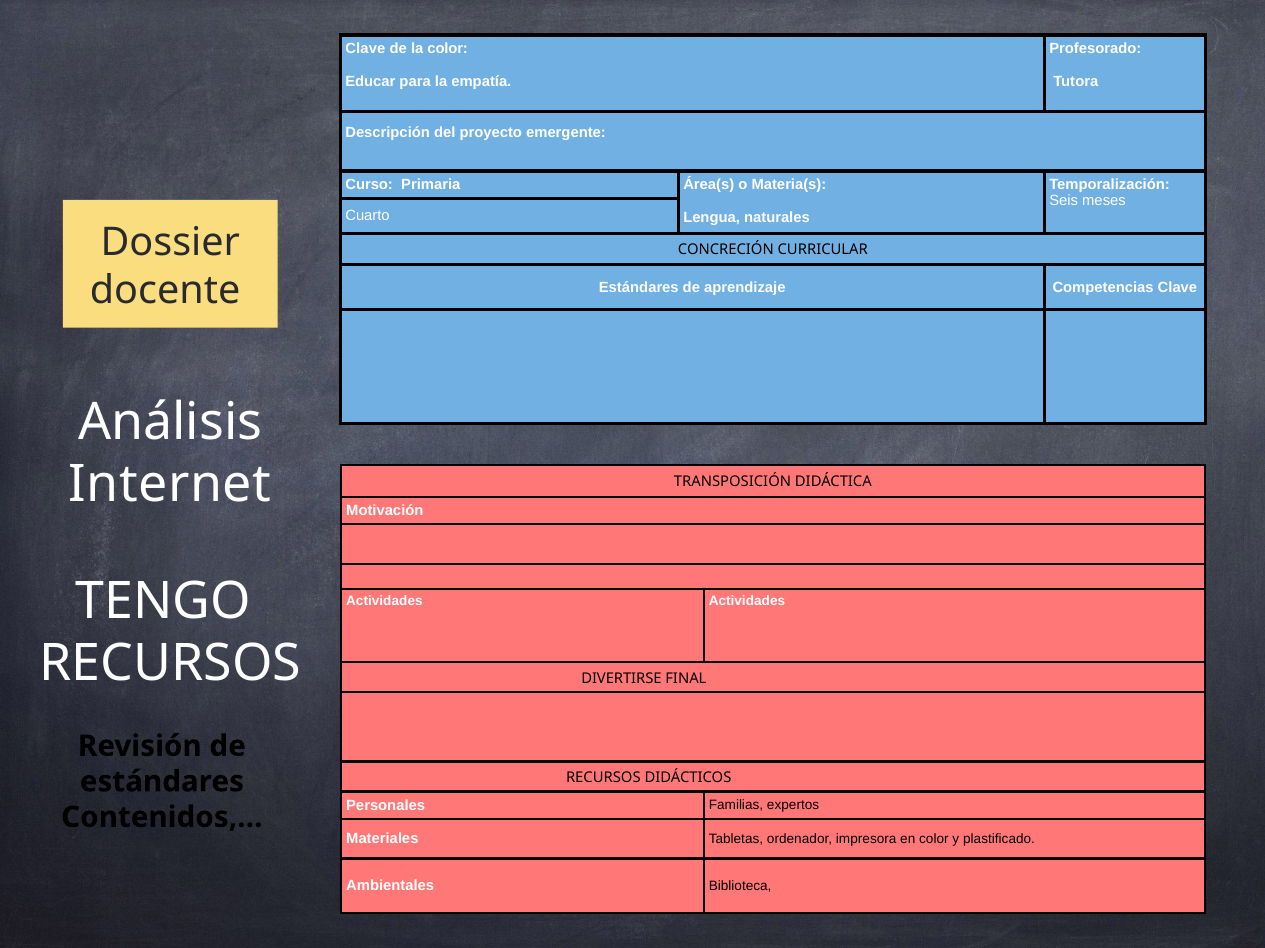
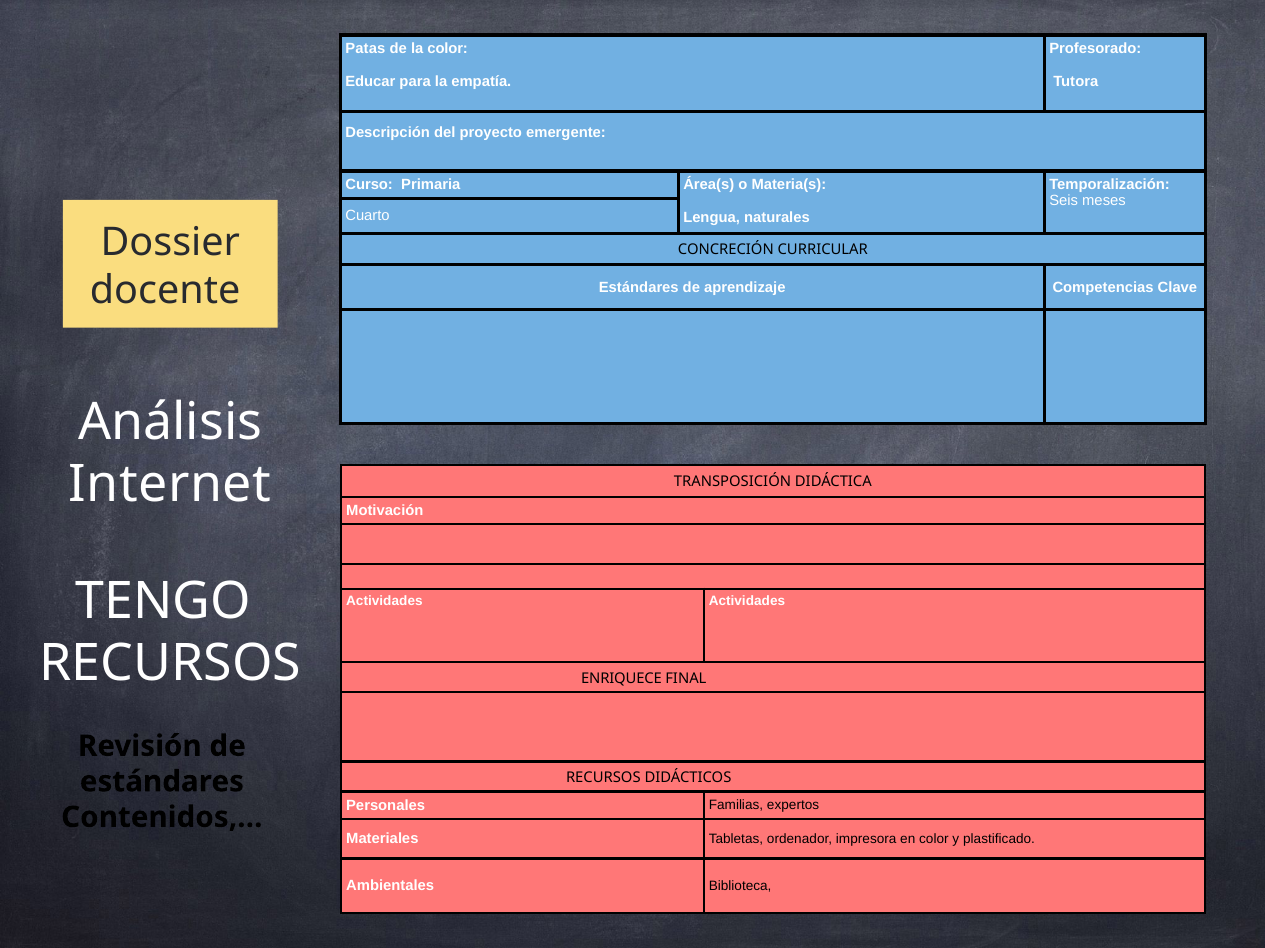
Clave at (365, 49): Clave -> Patas
DIVERTIRSE: DIVERTIRSE -> ENRIQUECE
